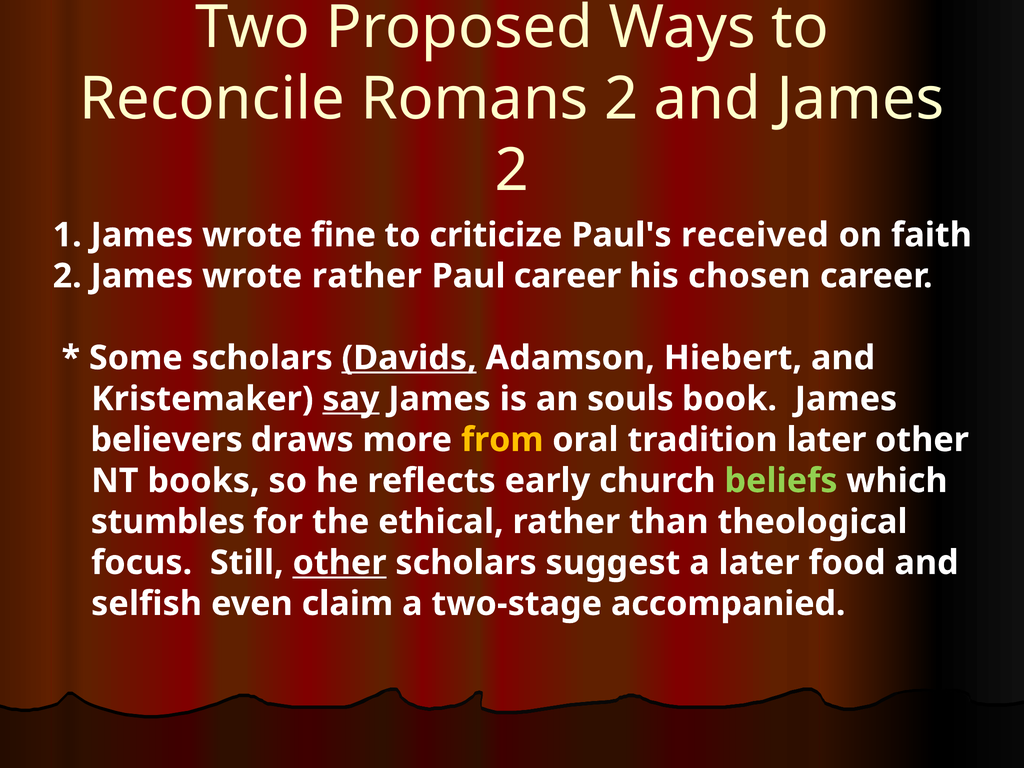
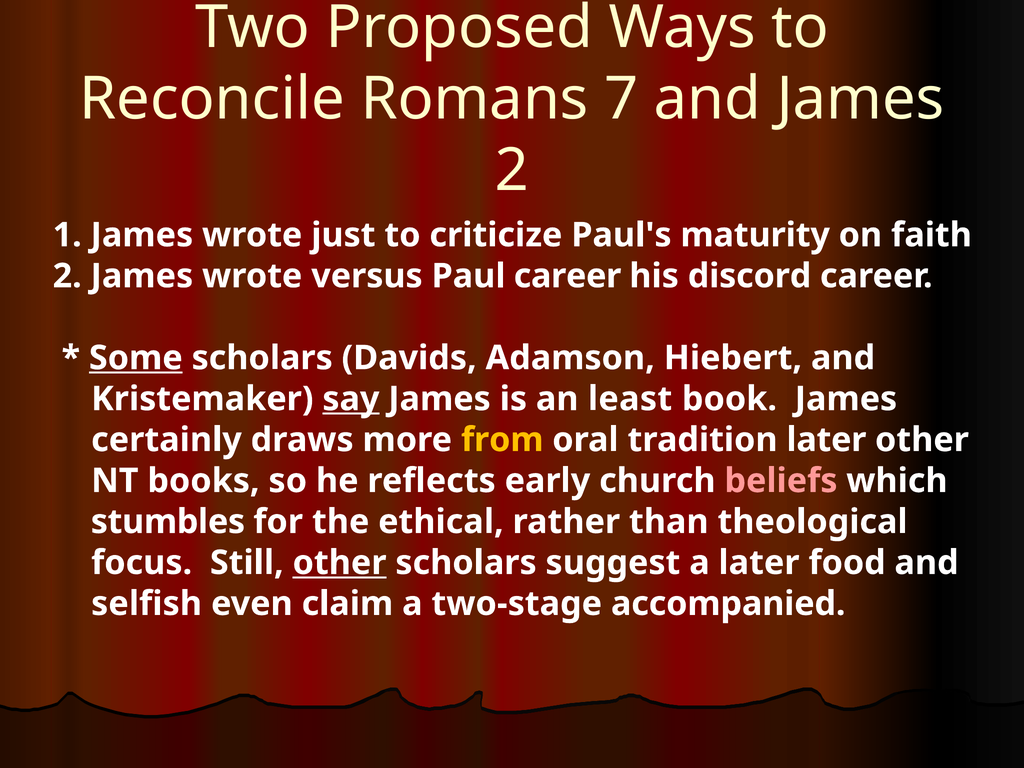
Romans 2: 2 -> 7
fine: fine -> just
received: received -> maturity
wrote rather: rather -> versus
chosen: chosen -> discord
Some underline: none -> present
Davids underline: present -> none
souls: souls -> least
believers: believers -> certainly
beliefs colour: light green -> pink
